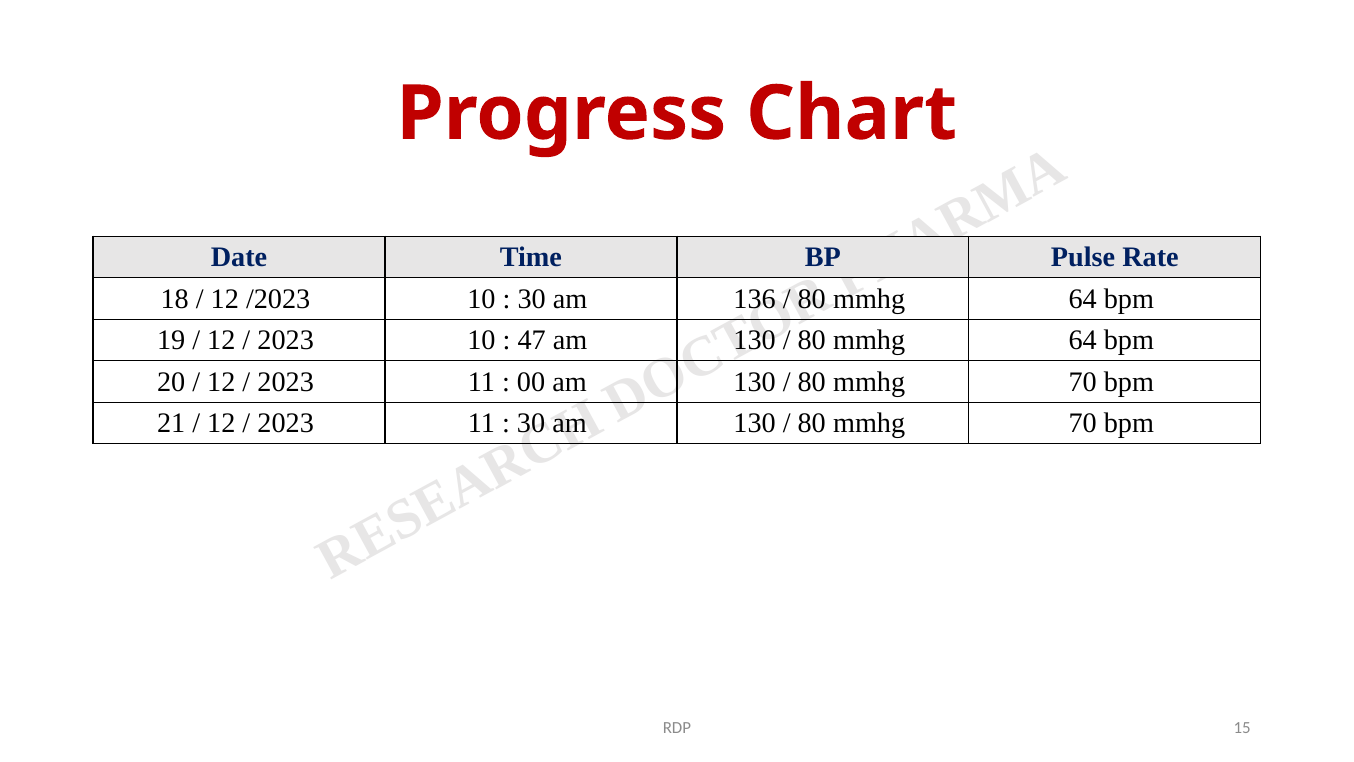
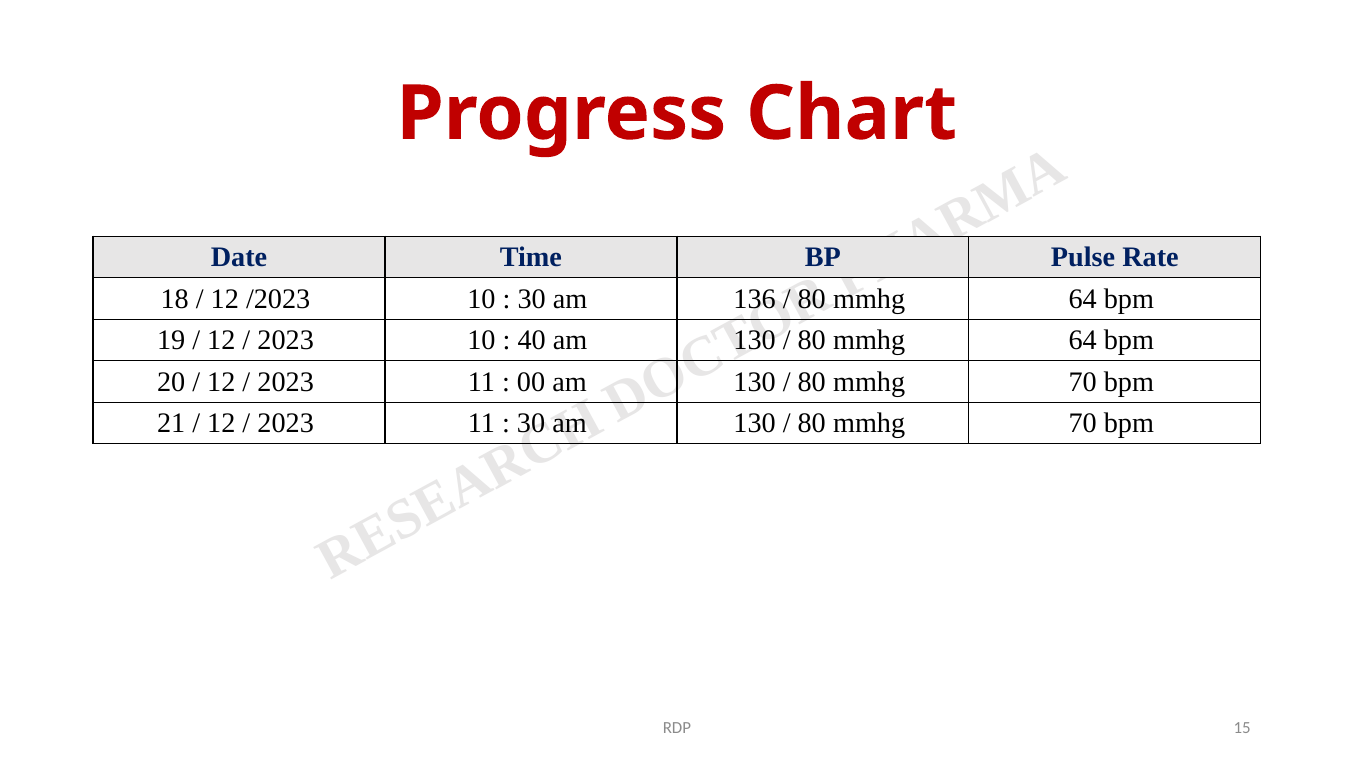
47: 47 -> 40
